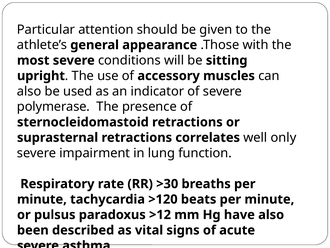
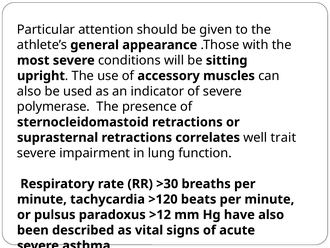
only: only -> trait
